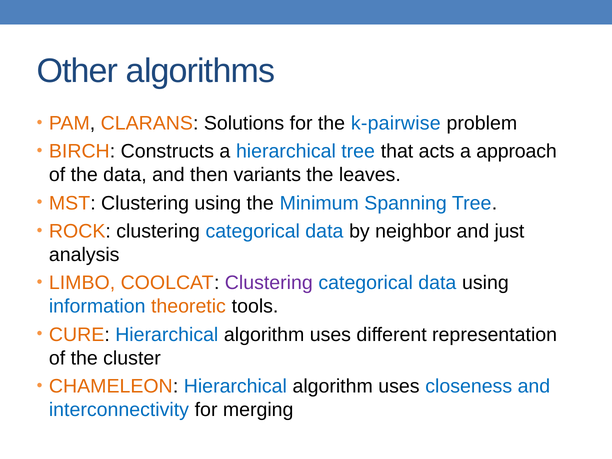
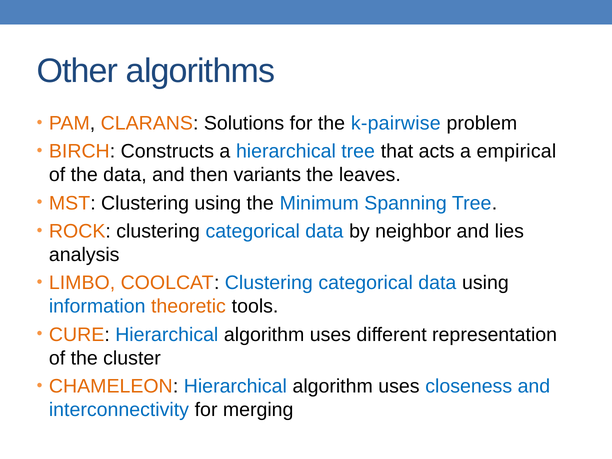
approach: approach -> empirical
just: just -> lies
Clustering at (269, 283) colour: purple -> blue
